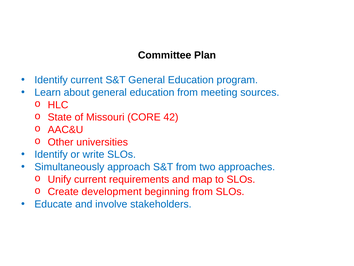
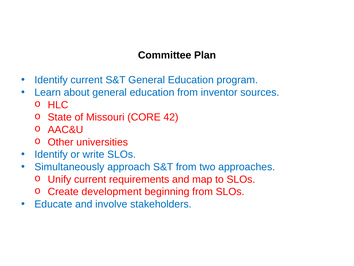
meeting: meeting -> inventor
